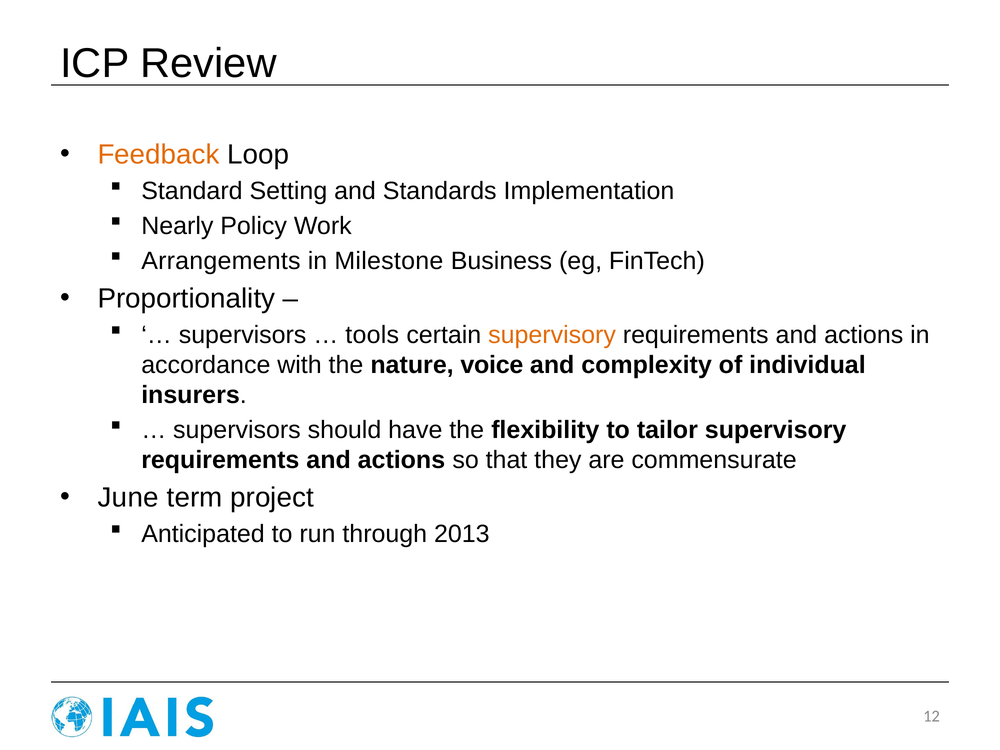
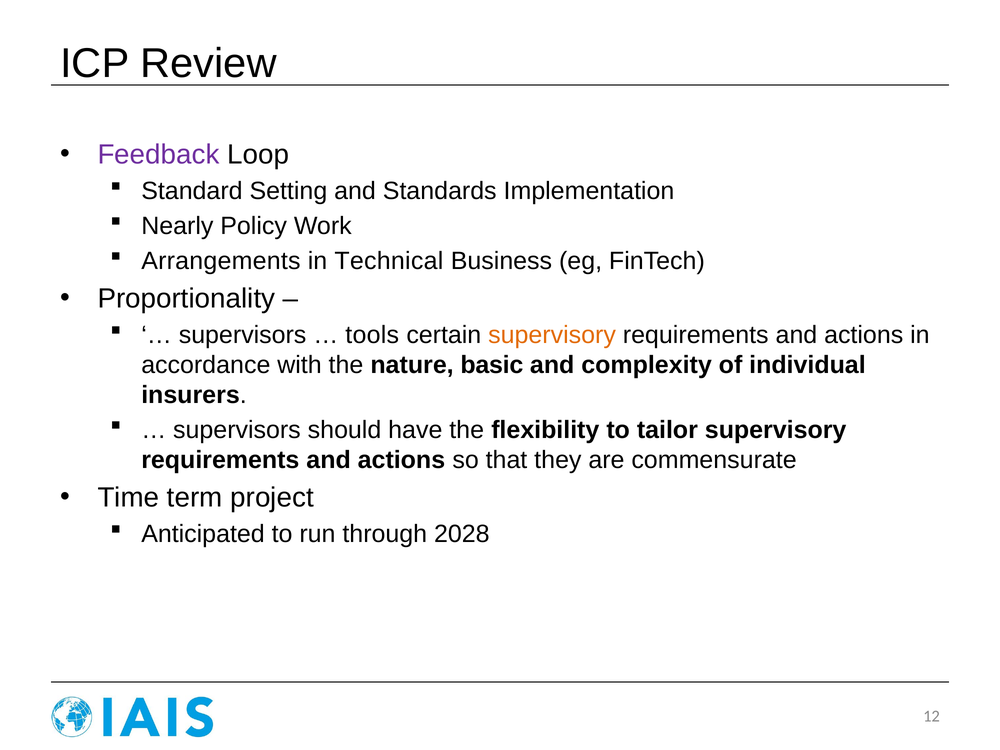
Feedback colour: orange -> purple
Milestone: Milestone -> Technical
voice: voice -> basic
June: June -> Time
2013: 2013 -> 2028
